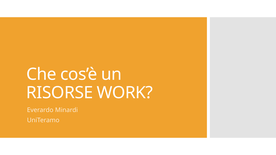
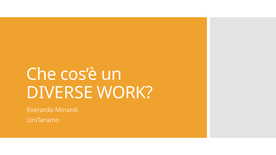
RISORSE: RISORSE -> DIVERSE
